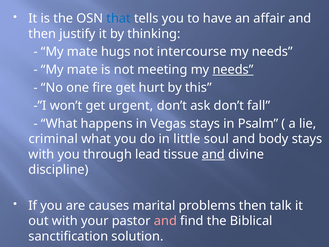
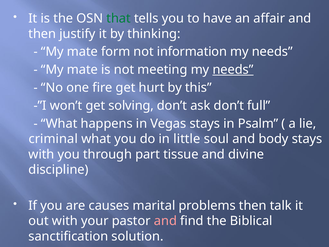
that colour: blue -> green
hugs: hugs -> form
intercourse: intercourse -> information
urgent: urgent -> solving
fall: fall -> full
lead: lead -> part
and at (213, 154) underline: present -> none
